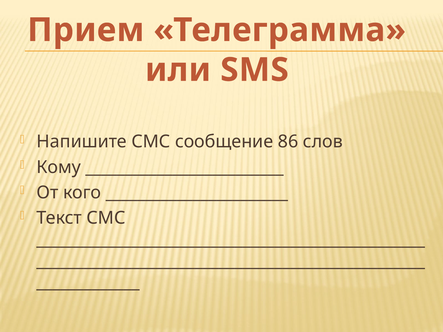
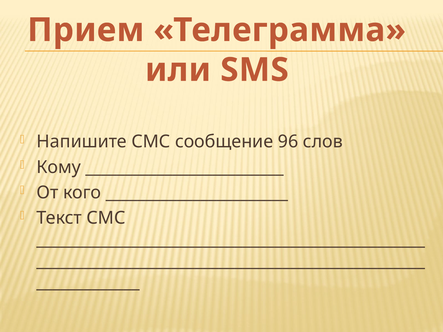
86: 86 -> 96
